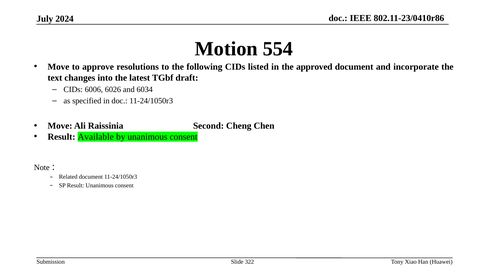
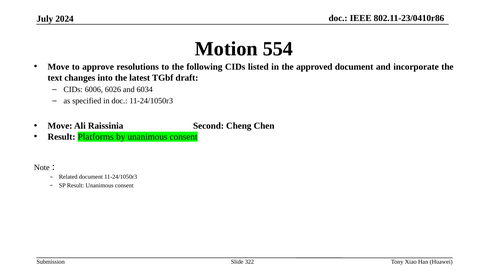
Available: Available -> Platforms
